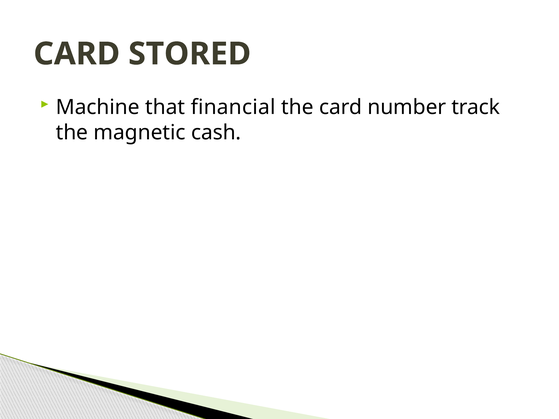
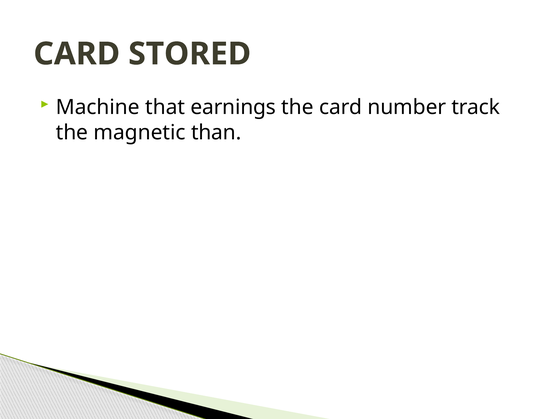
financial: financial -> earnings
cash: cash -> than
